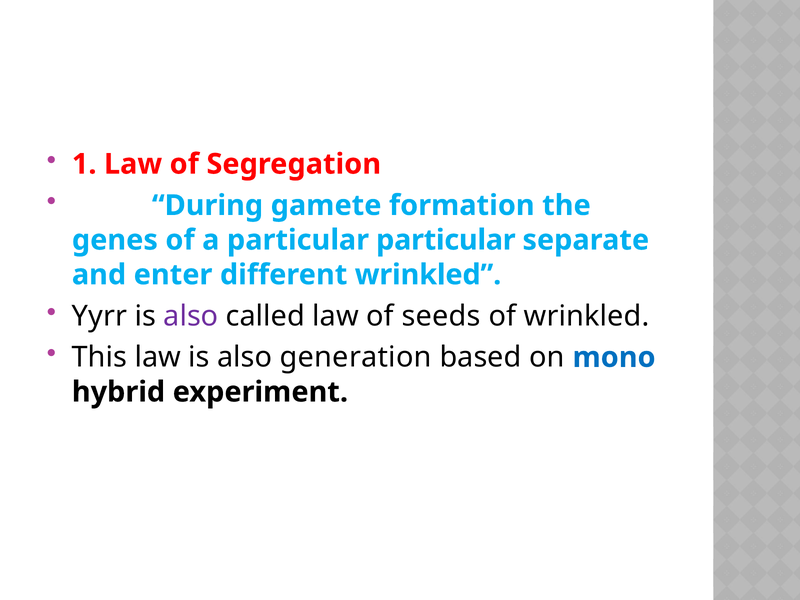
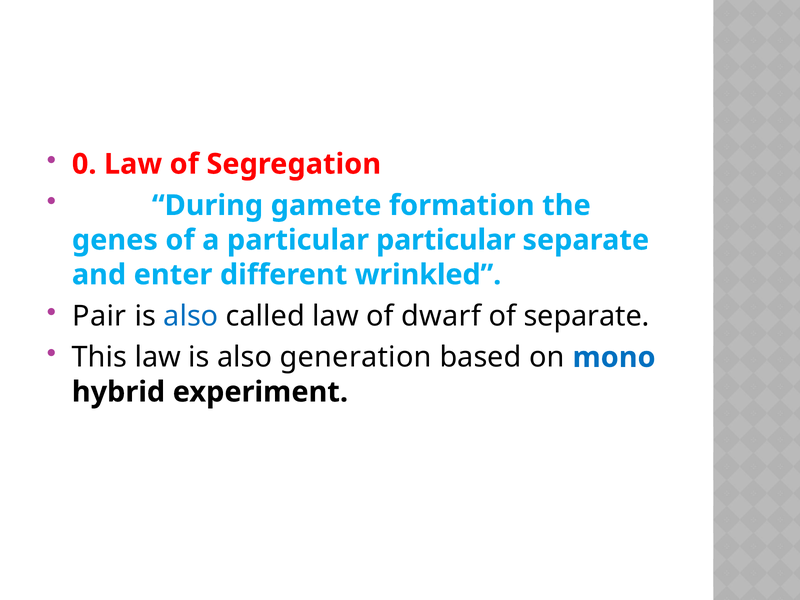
1: 1 -> 0
Yyrr: Yyrr -> Pair
also at (191, 316) colour: purple -> blue
seeds: seeds -> dwarf
of wrinkled: wrinkled -> separate
